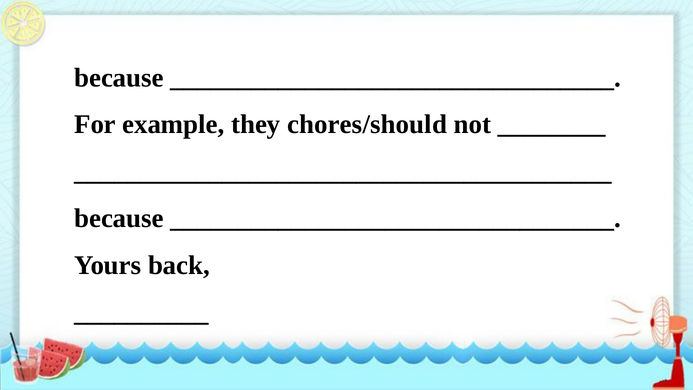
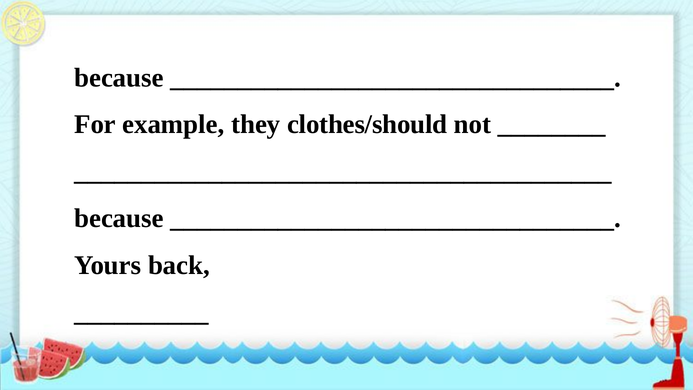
chores/should: chores/should -> clothes/should
